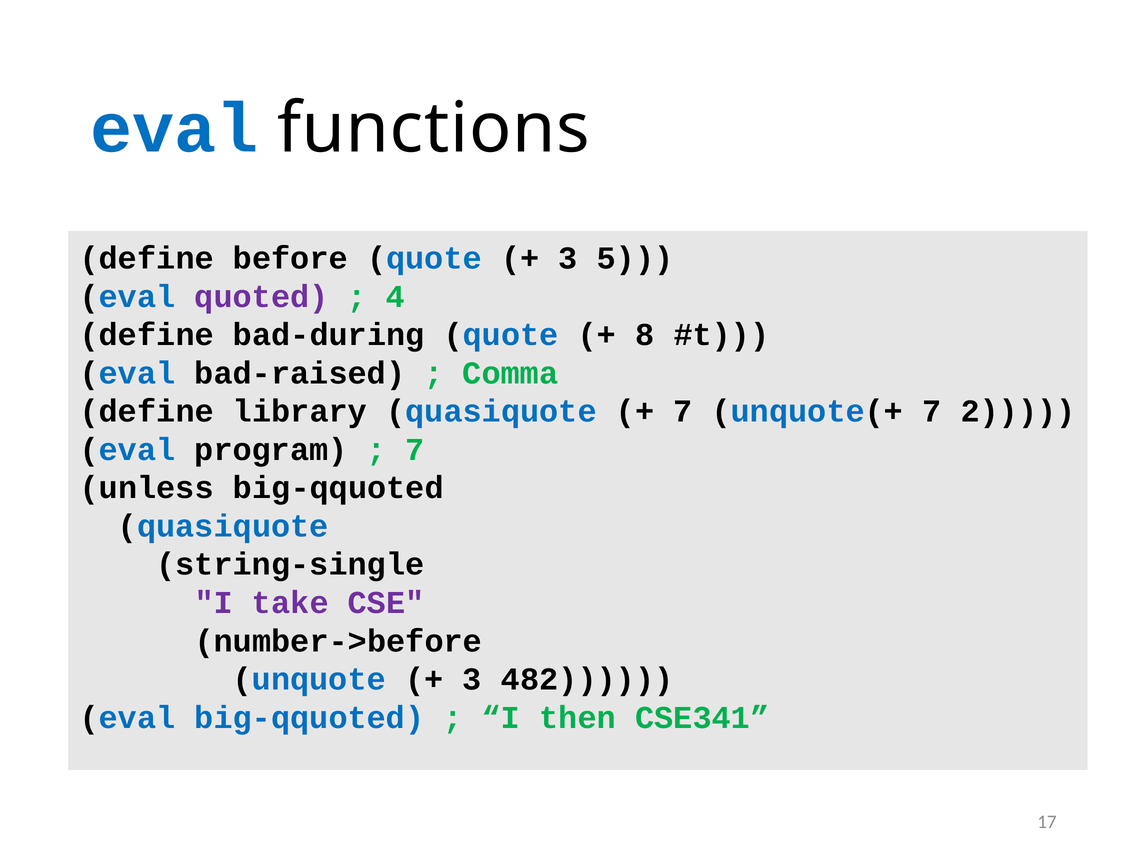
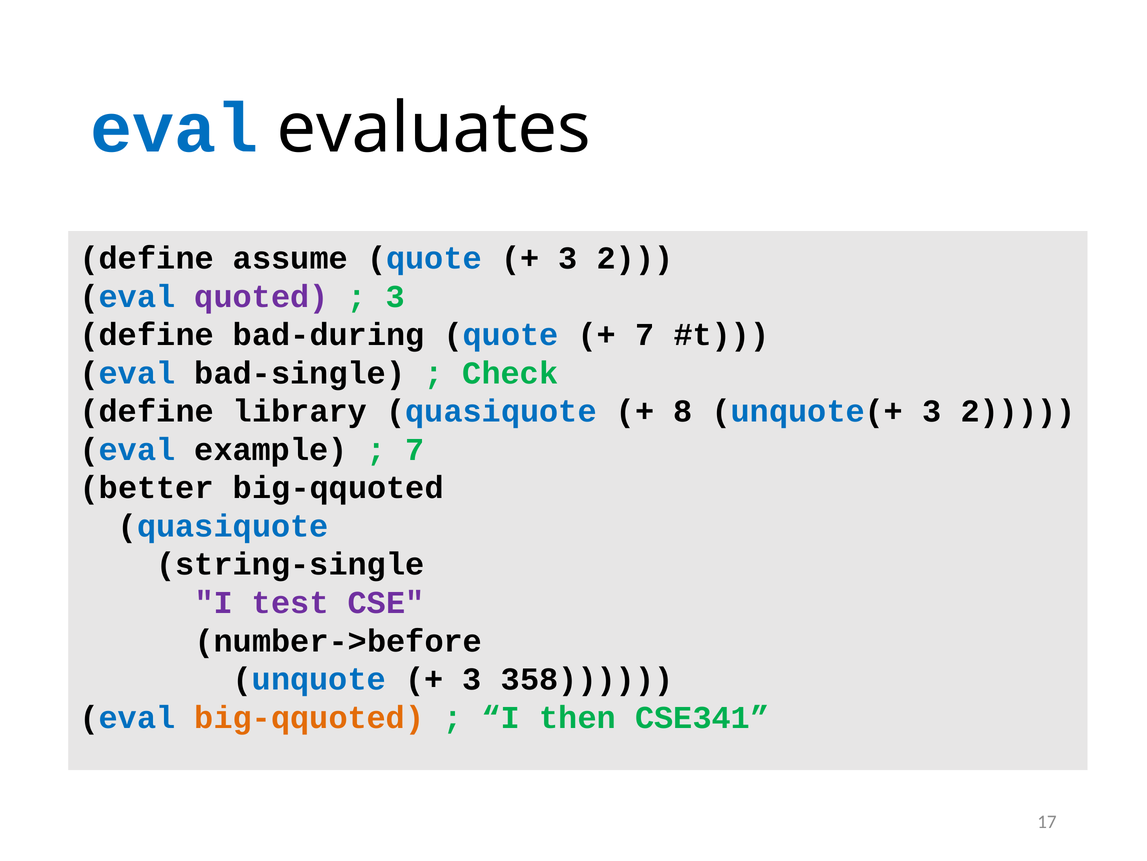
functions: functions -> evaluates
before: before -> assume
5 at (635, 258): 5 -> 2
4 at (395, 296): 4 -> 3
8 at (645, 334): 8 -> 7
bad-raised: bad-raised -> bad-single
Comma: Comma -> Check
7 at (683, 411): 7 -> 8
unquote(+ 7: 7 -> 3
program: program -> example
unless: unless -> better
take: take -> test
482: 482 -> 358
big-qquoted at (309, 717) colour: blue -> orange
